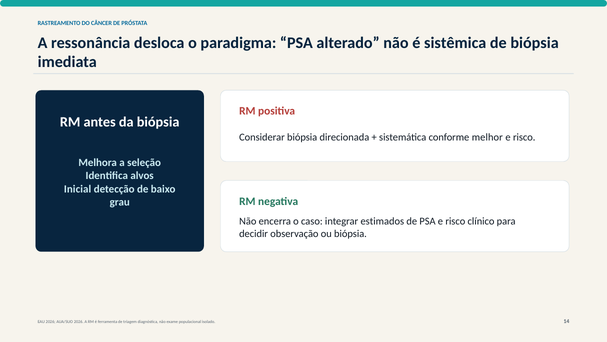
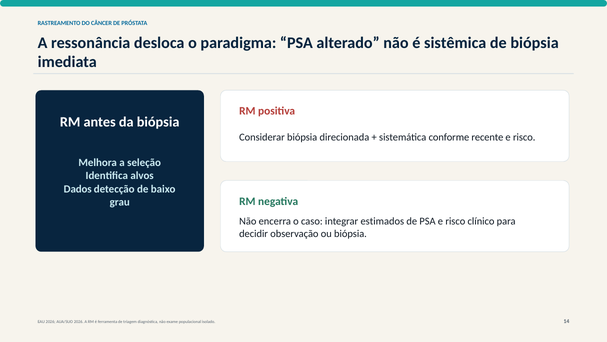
melhor: melhor -> recente
Inicial: Inicial -> Dados
